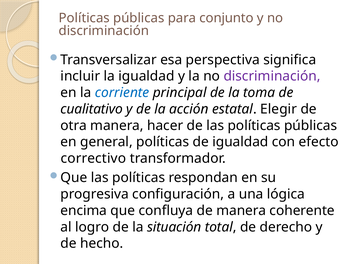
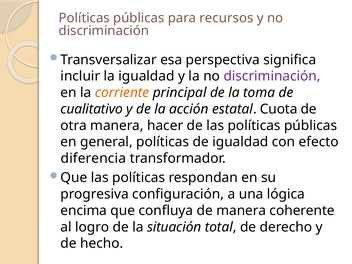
conjunto: conjunto -> recursos
corriente colour: blue -> orange
Elegir: Elegir -> Cuota
correctivo: correctivo -> diferencia
